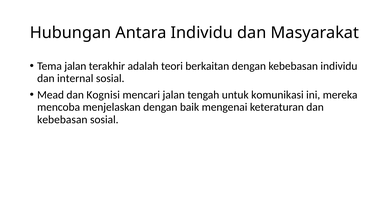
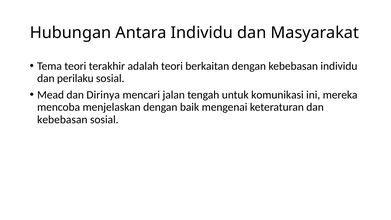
Tema jalan: jalan -> teori
internal: internal -> perilaku
Kognisi: Kognisi -> Dirinya
